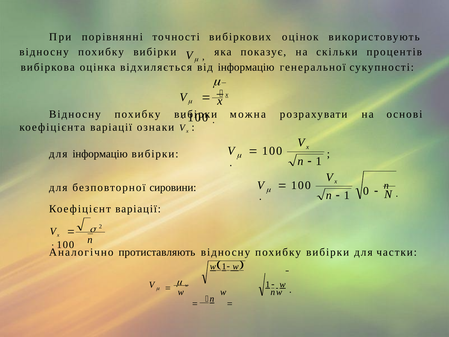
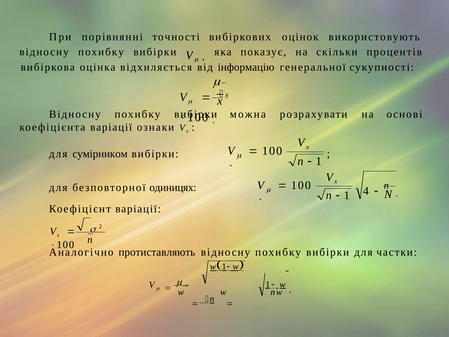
для інформацію: інформацію -> сумірником
сировини: сировини -> одиницях
0: 0 -> 4
